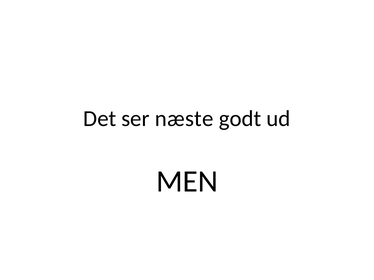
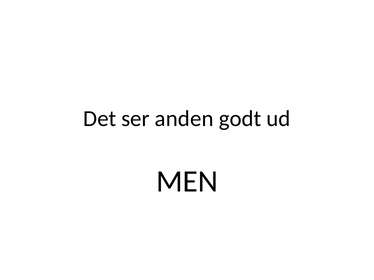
næste: næste -> anden
